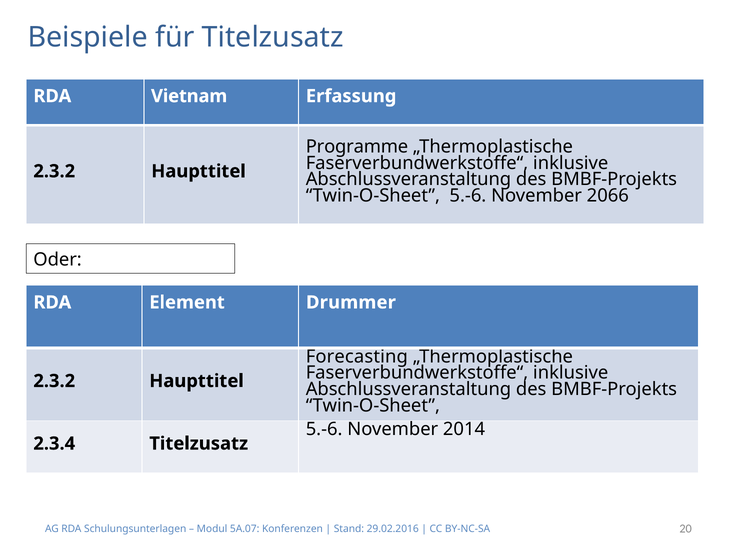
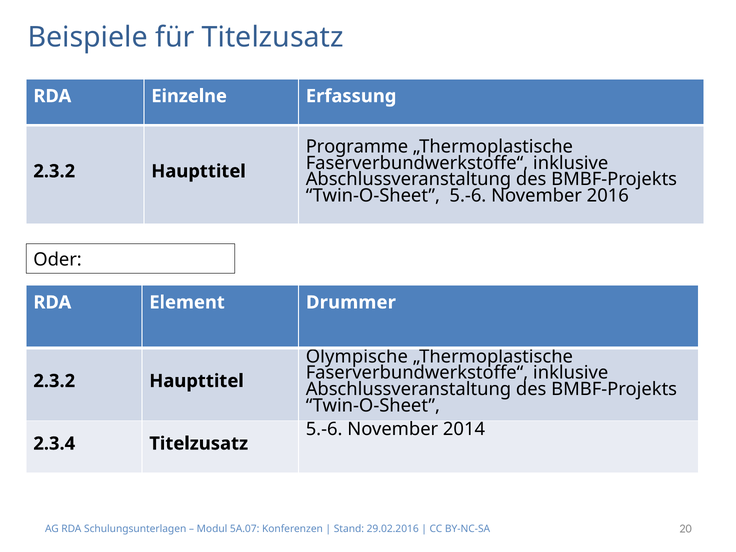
Vietnam: Vietnam -> Einzelne
2066: 2066 -> 2016
Forecasting: Forecasting -> Olympische
